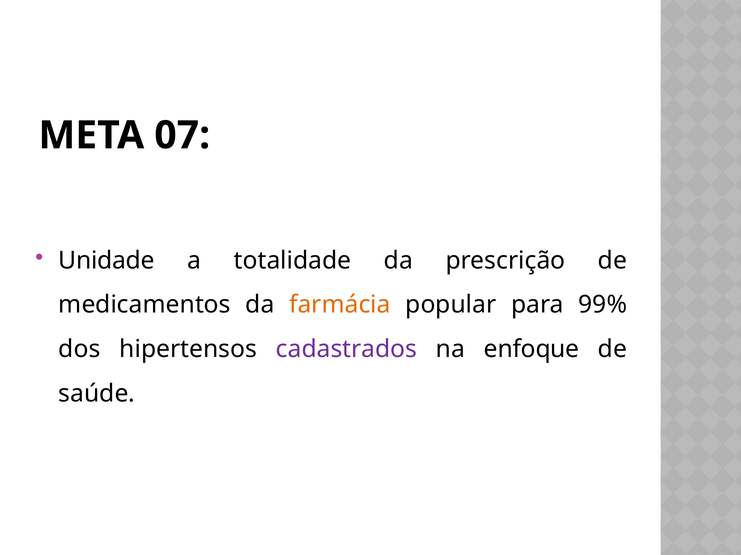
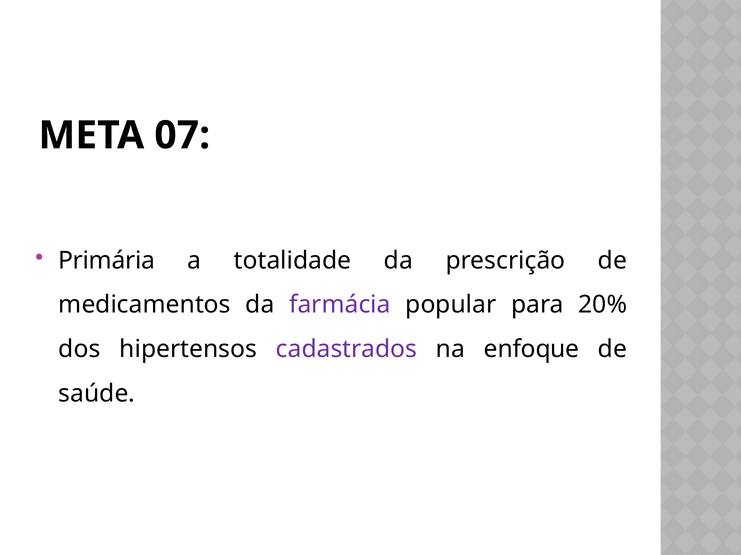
Unidade: Unidade -> Primária
farmácia colour: orange -> purple
99%: 99% -> 20%
